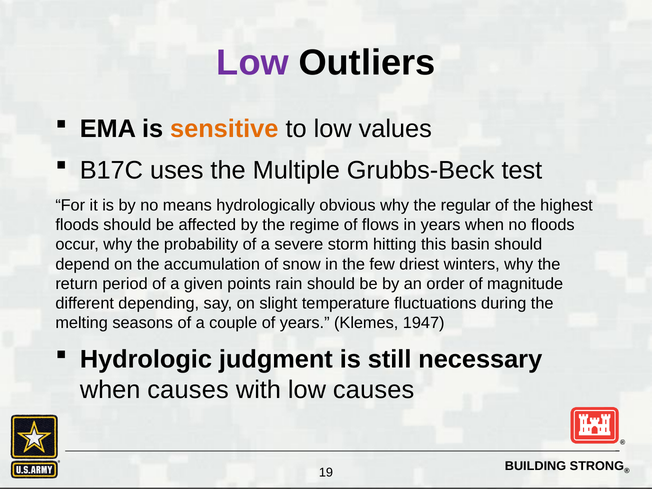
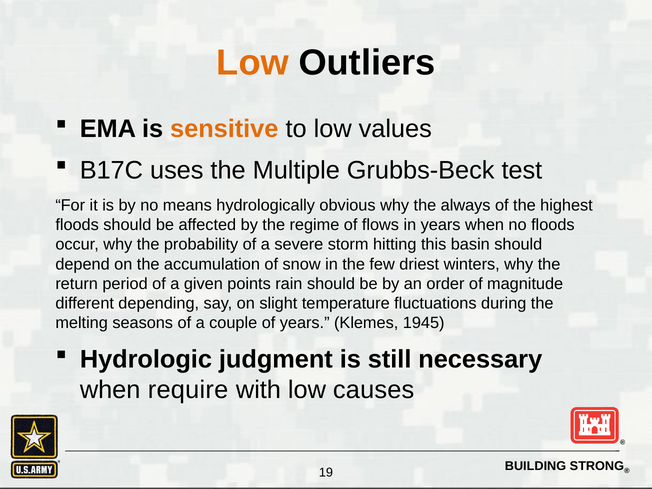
Low at (253, 63) colour: purple -> orange
regular: regular -> always
1947: 1947 -> 1945
when causes: causes -> require
